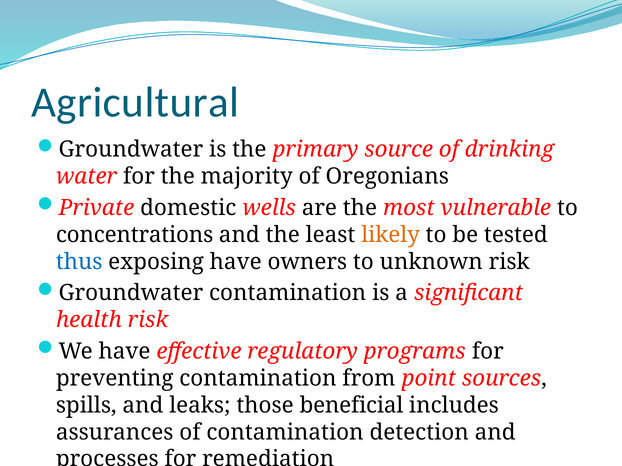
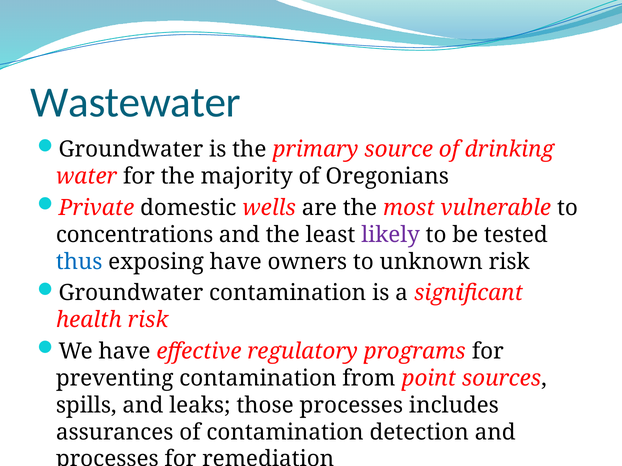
Agricultural: Agricultural -> Wastewater
likely colour: orange -> purple
those beneficial: beneficial -> processes
